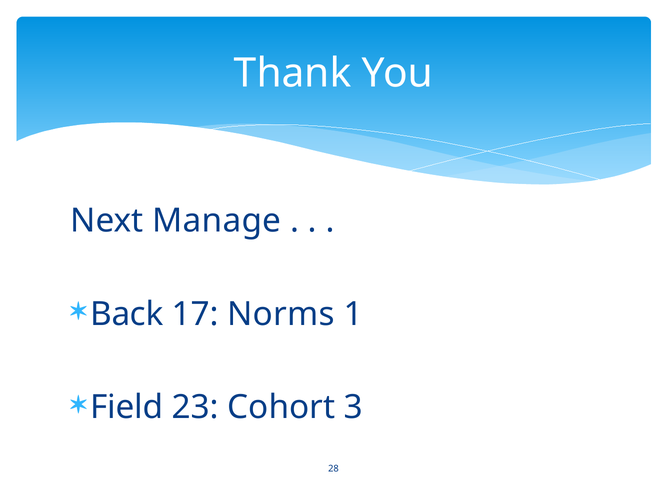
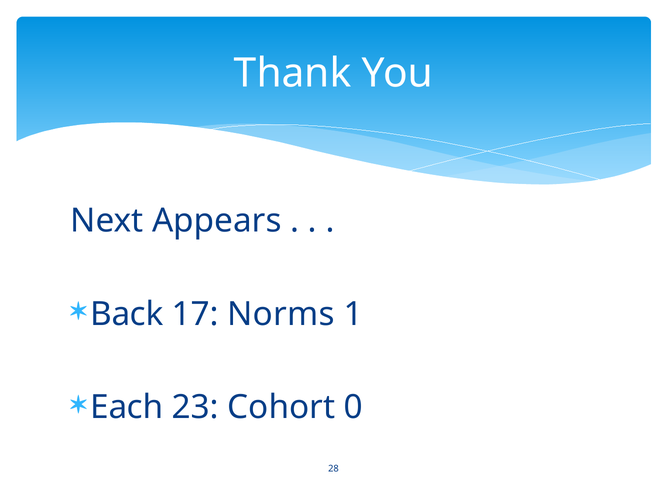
Manage: Manage -> Appears
Field: Field -> Each
3: 3 -> 0
